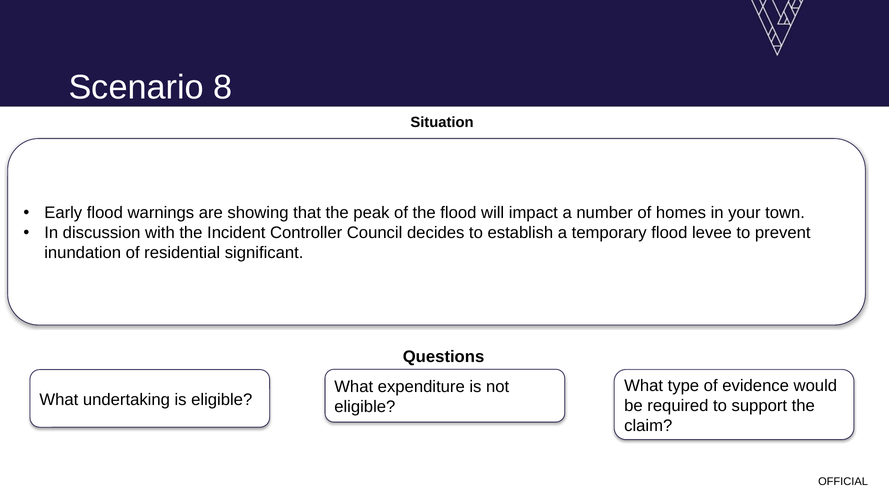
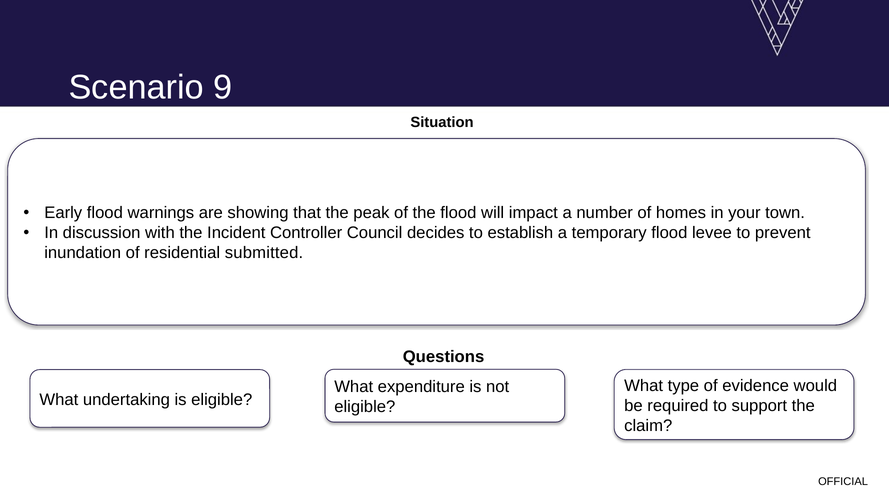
8: 8 -> 9
significant: significant -> submitted
